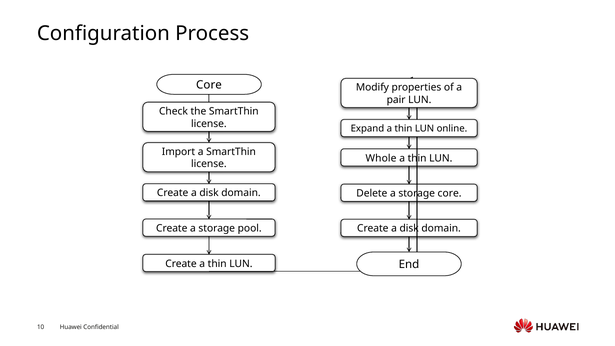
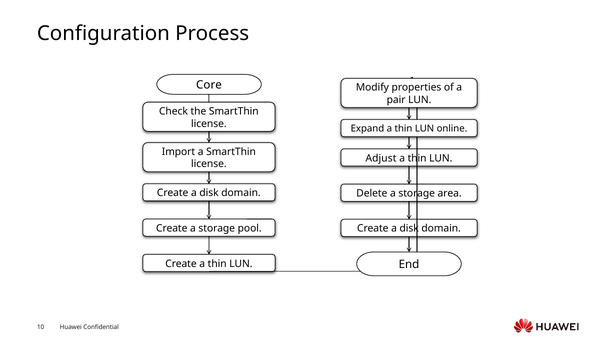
Whole: Whole -> Adjust
storage core: core -> area
